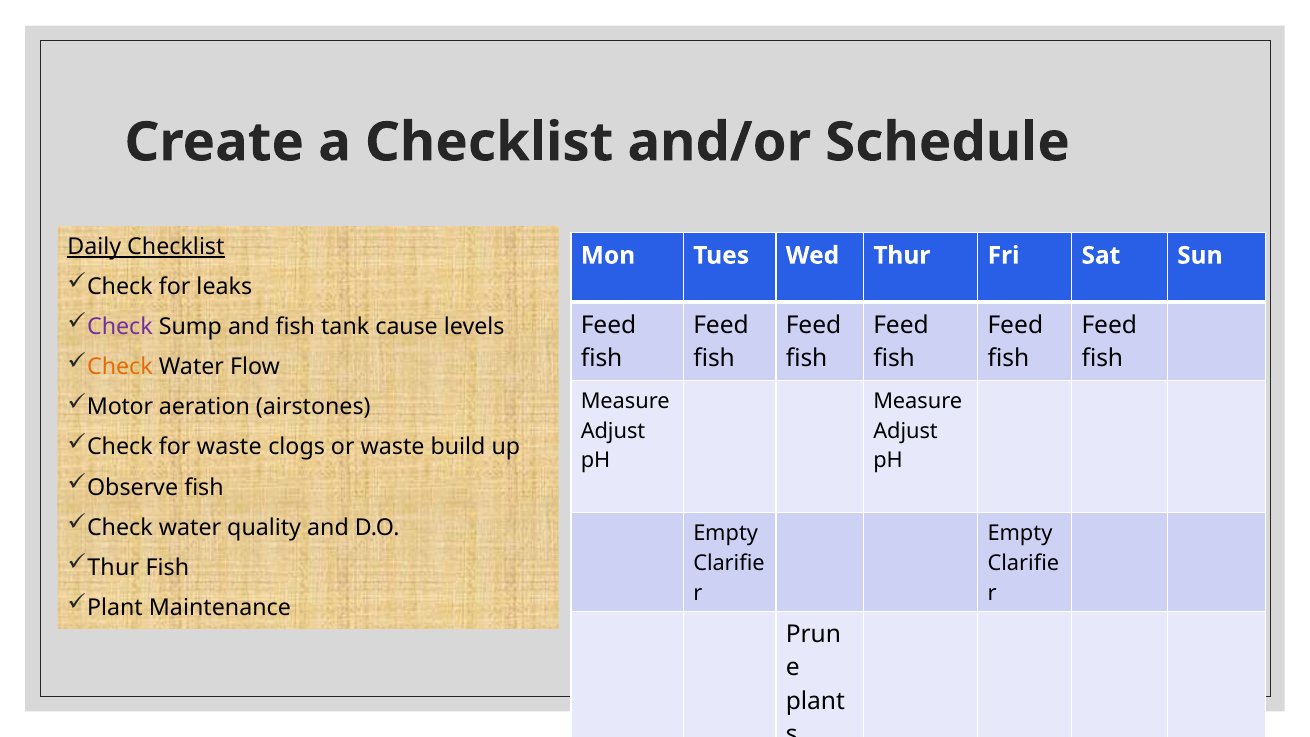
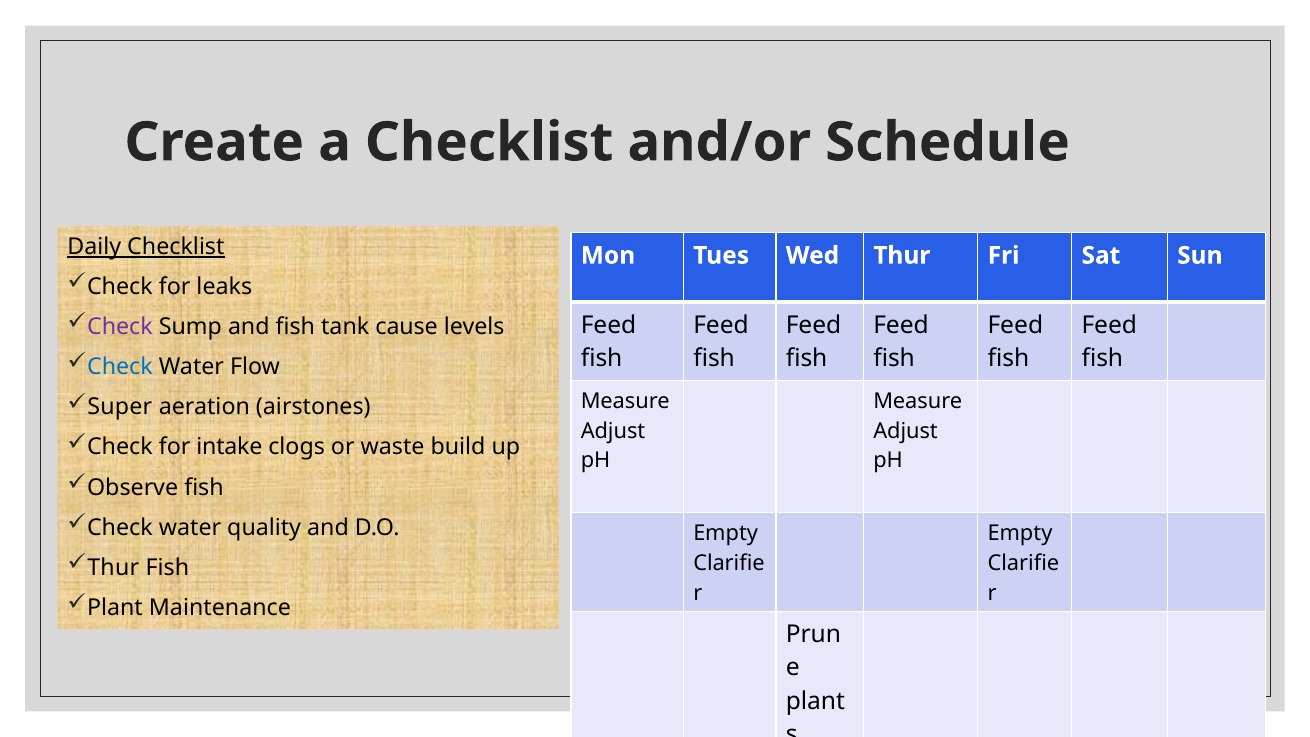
Check at (120, 367) colour: orange -> blue
Motor: Motor -> Super
for waste: waste -> intake
